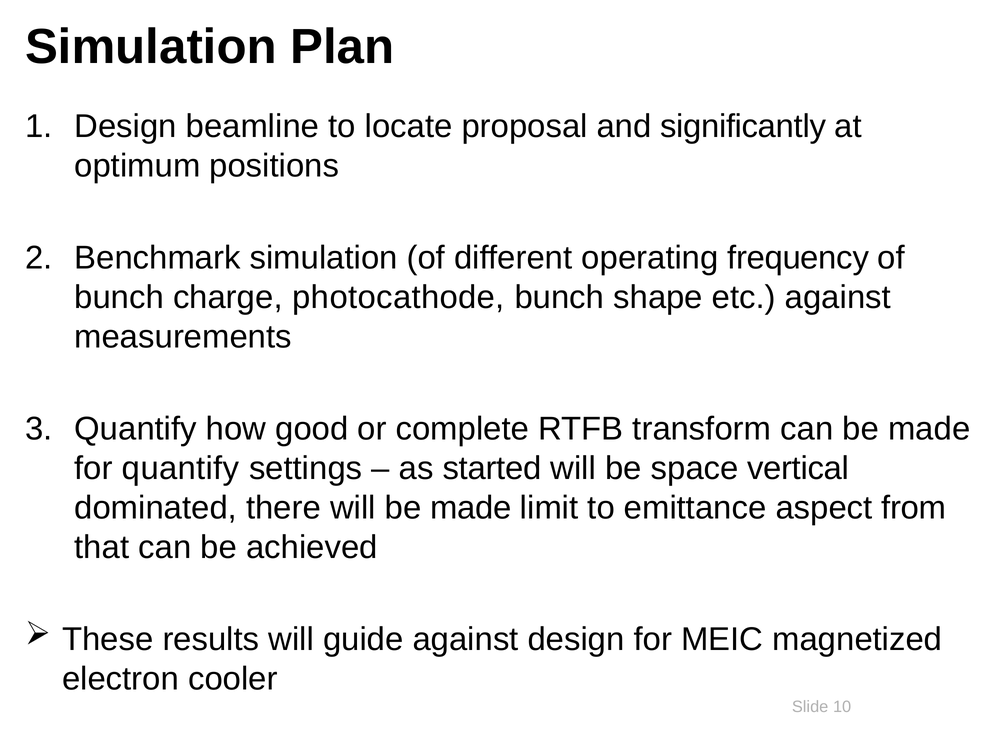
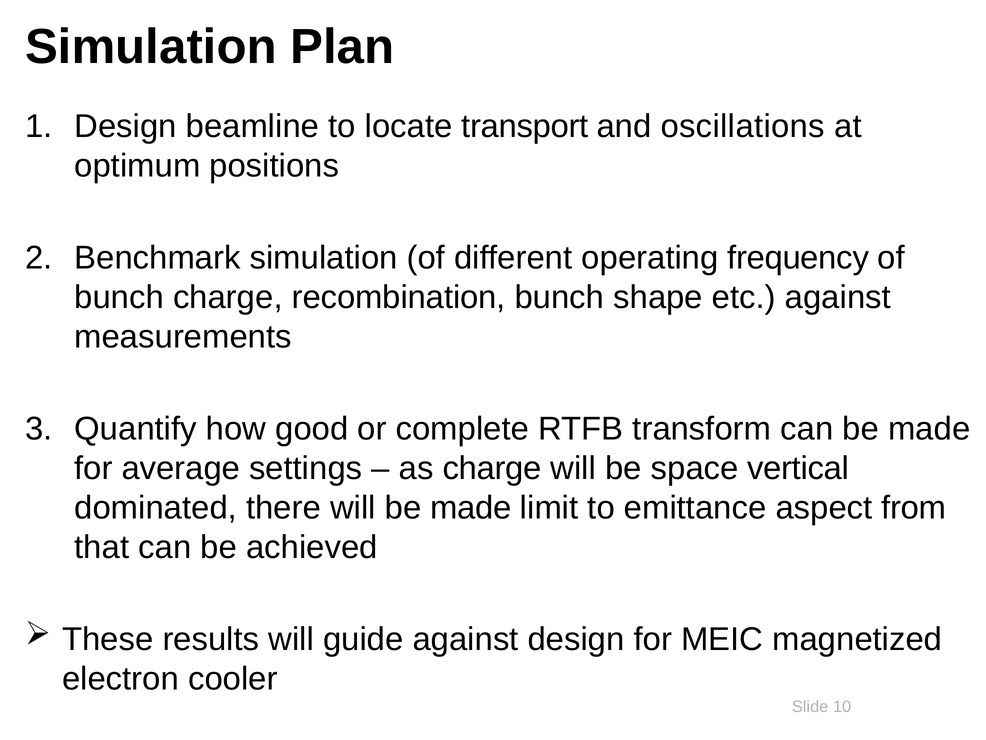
proposal: proposal -> transport
significantly: significantly -> oscillations
photocathode: photocathode -> recombination
for quantify: quantify -> average
as started: started -> charge
